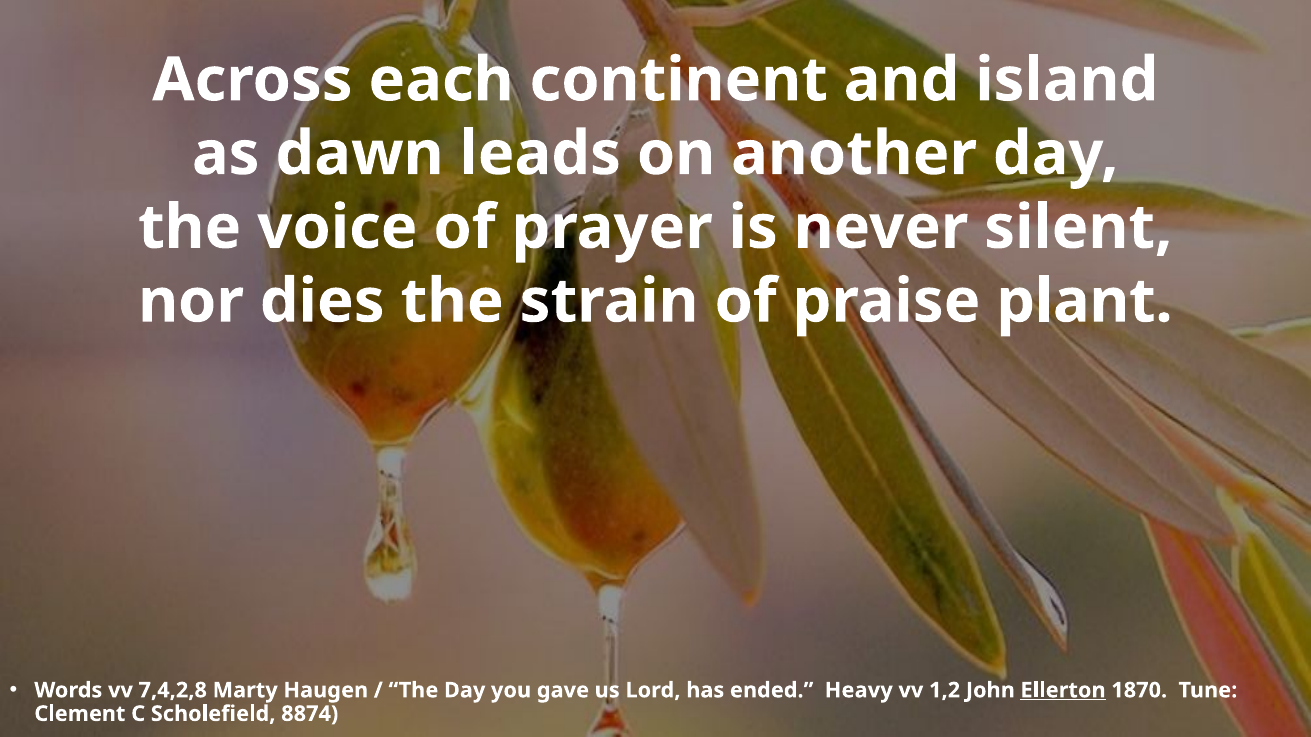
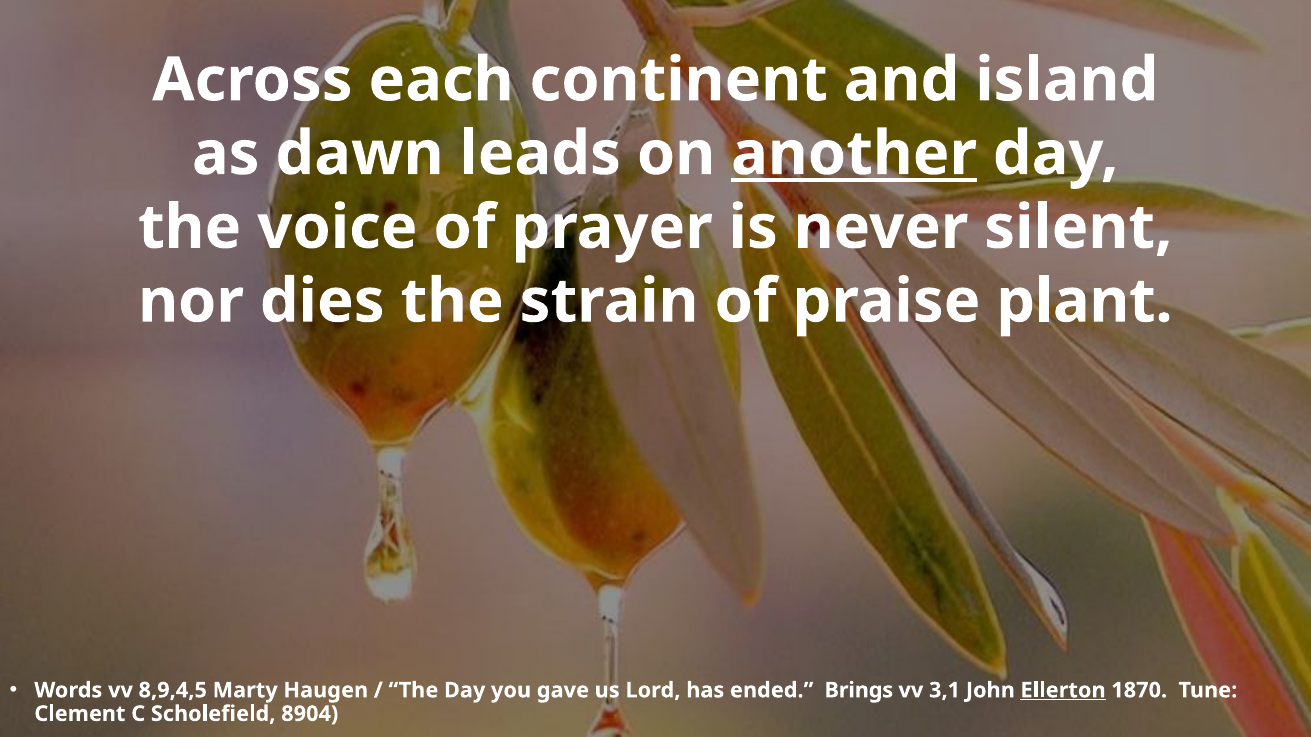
another underline: none -> present
7,4,2,8: 7,4,2,8 -> 8,9,4,5
Heavy: Heavy -> Brings
1,2: 1,2 -> 3,1
8874: 8874 -> 8904
